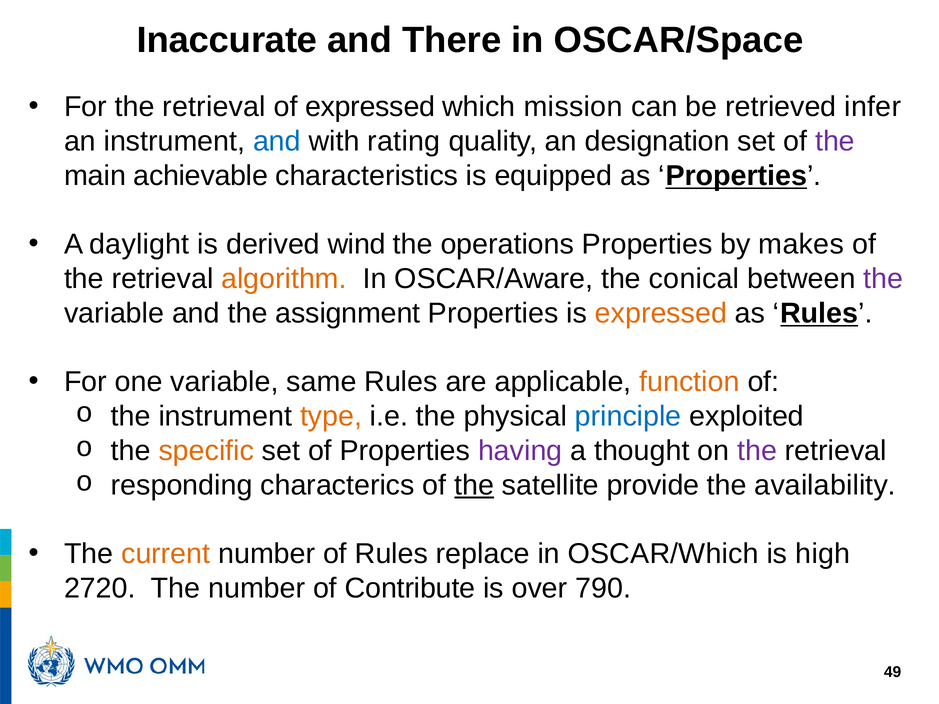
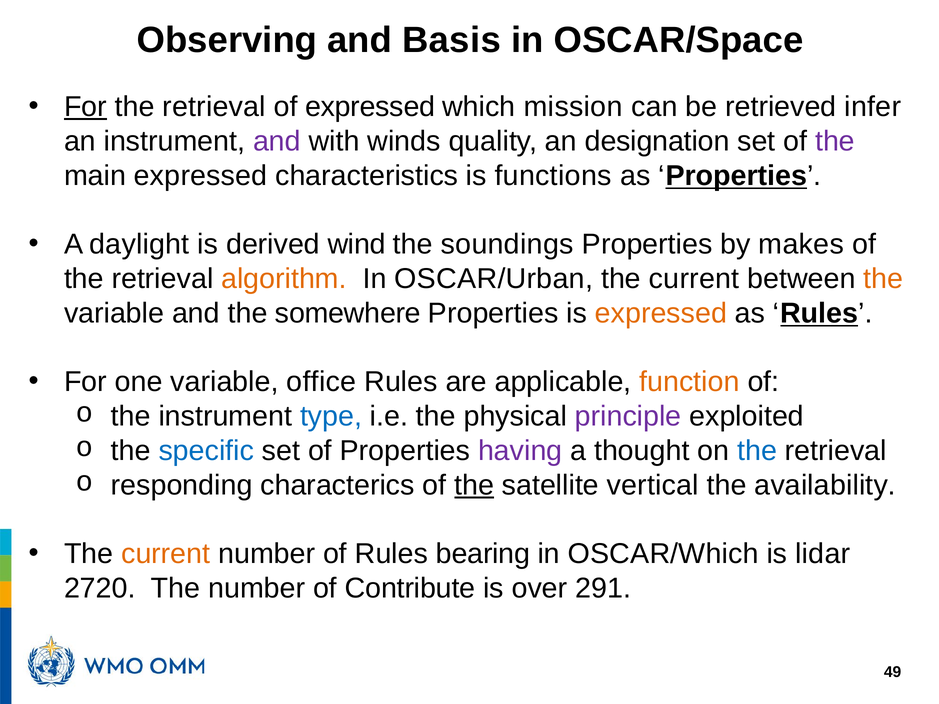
Inaccurate: Inaccurate -> Observing
There: There -> Basis
For at (85, 107) underline: none -> present
and at (277, 141) colour: blue -> purple
rating: rating -> winds
main achievable: achievable -> expressed
equipped: equipped -> functions
operations: operations -> soundings
OSCAR/Aware: OSCAR/Aware -> OSCAR/Urban
conical at (694, 279): conical -> current
the at (883, 279) colour: purple -> orange
assignment: assignment -> somewhere
same: same -> office
type colour: orange -> blue
principle colour: blue -> purple
specific colour: orange -> blue
the at (757, 451) colour: purple -> blue
provide: provide -> vertical
replace: replace -> bearing
high: high -> lidar
790: 790 -> 291
